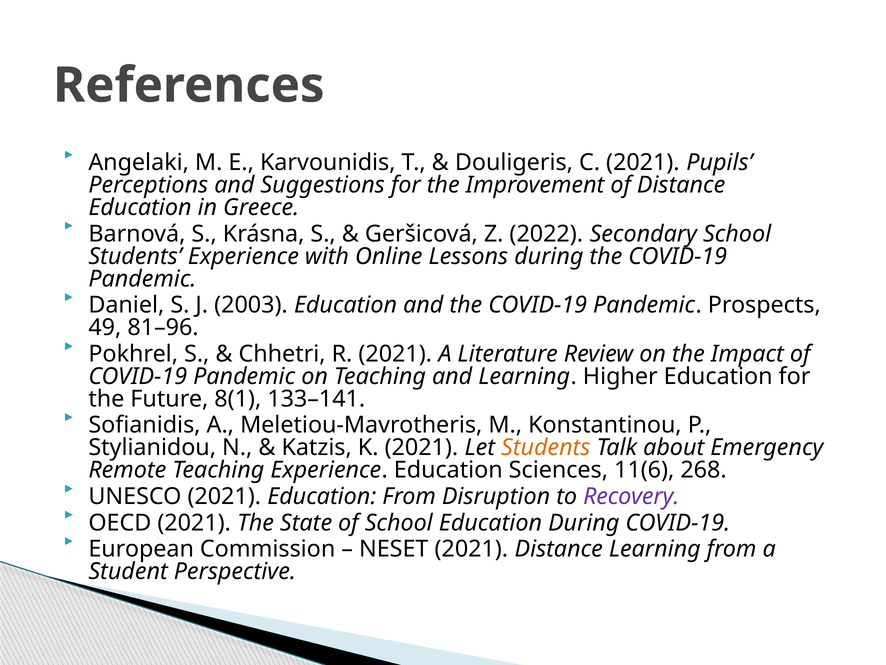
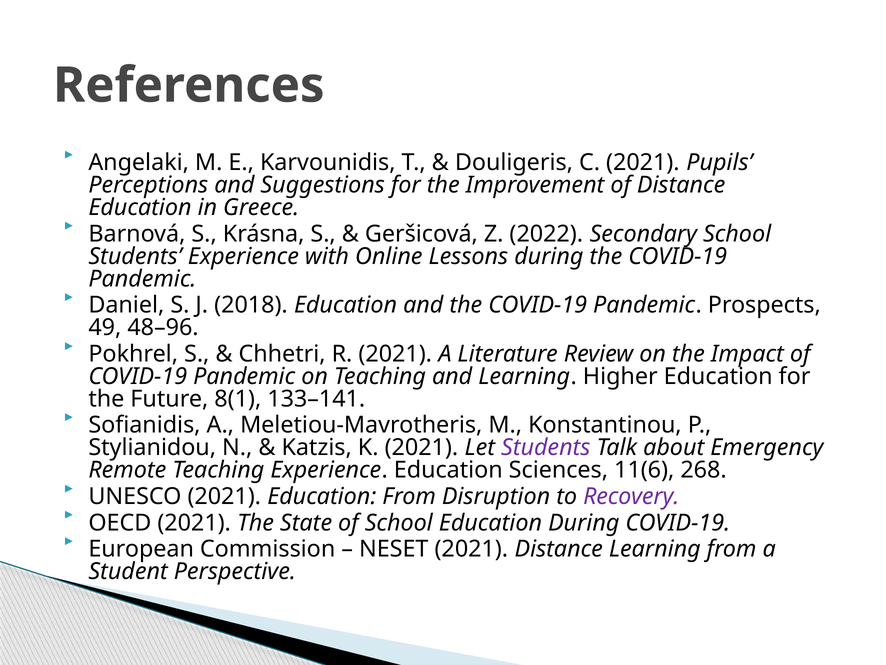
2003: 2003 -> 2018
81–96: 81–96 -> 48–96
Students at (546, 447) colour: orange -> purple
